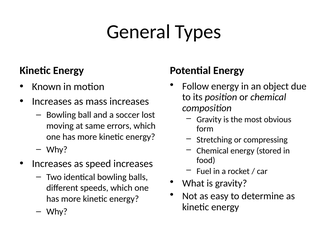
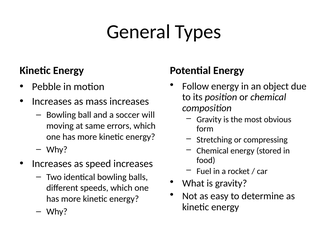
Known: Known -> Pebble
lost: lost -> will
